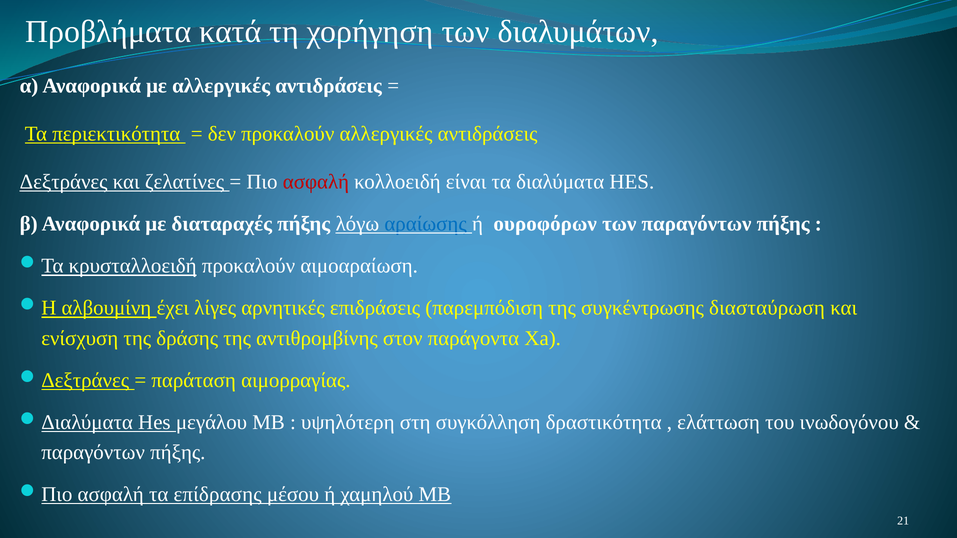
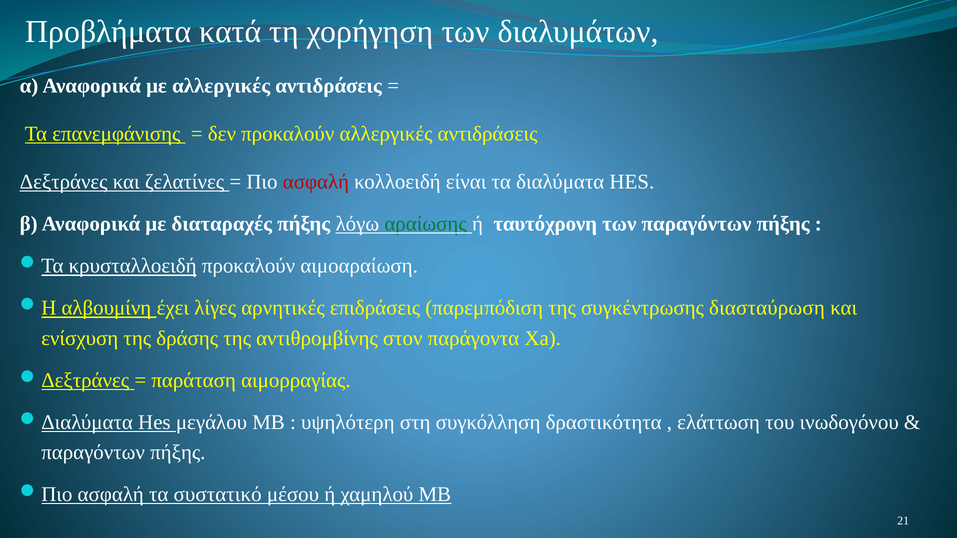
περιεκτικότητα: περιεκτικότητα -> επανεμφάνισης
αραίωσης colour: blue -> green
ουροφόρων: ουροφόρων -> ταυτόχρονη
επίδρασης: επίδρασης -> συστατικό
